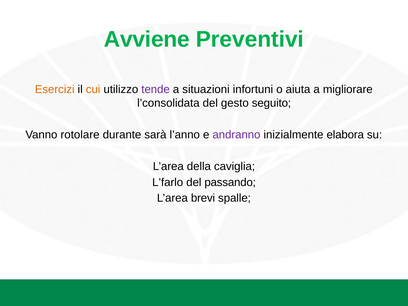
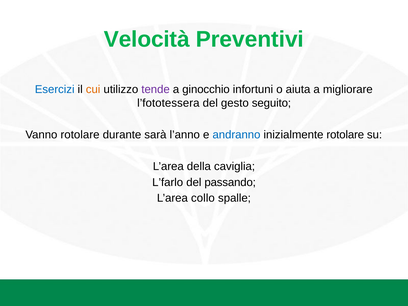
Avviene: Avviene -> Velocità
Esercizi colour: orange -> blue
situazioni: situazioni -> ginocchio
l’consolidata: l’consolidata -> l’fototessera
andranno colour: purple -> blue
inizialmente elabora: elabora -> rotolare
brevi: brevi -> collo
